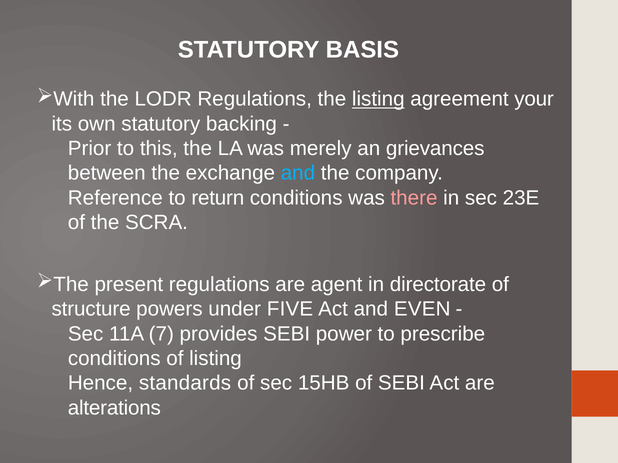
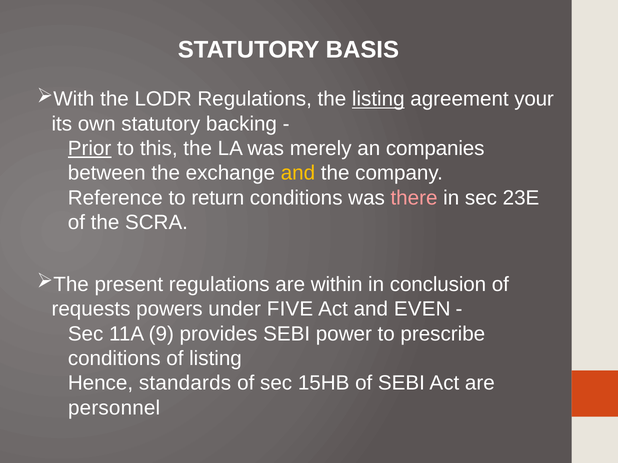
Prior underline: none -> present
grievances: grievances -> companies
and at (298, 173) colour: light blue -> yellow
agent: agent -> within
directorate: directorate -> conclusion
structure: structure -> requests
7: 7 -> 9
alterations: alterations -> personnel
